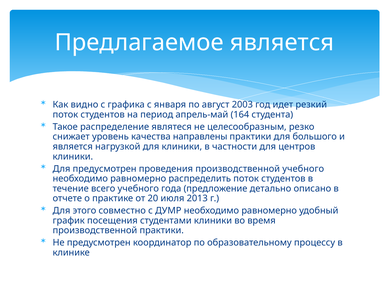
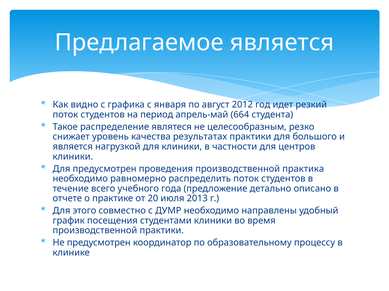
2003: 2003 -> 2012
164: 164 -> 664
направлены: направлены -> результатах
производственной учебного: учебного -> практика
ДУМР необходимо равномерно: равномерно -> направлены
